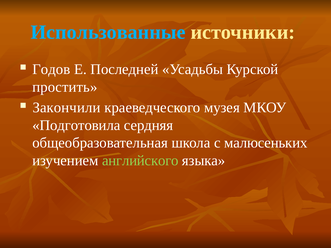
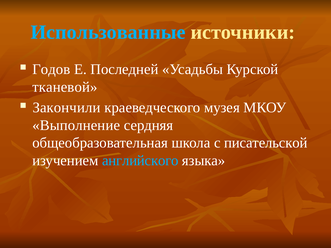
простить: простить -> тканевой
Подготовила: Подготовила -> Выполнение
малюсеньких: малюсеньких -> писательской
английского colour: light green -> light blue
